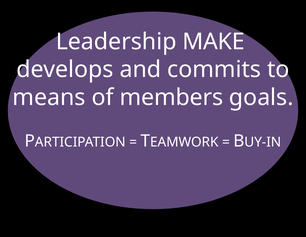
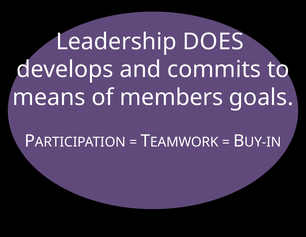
MAKE: MAKE -> DOES
